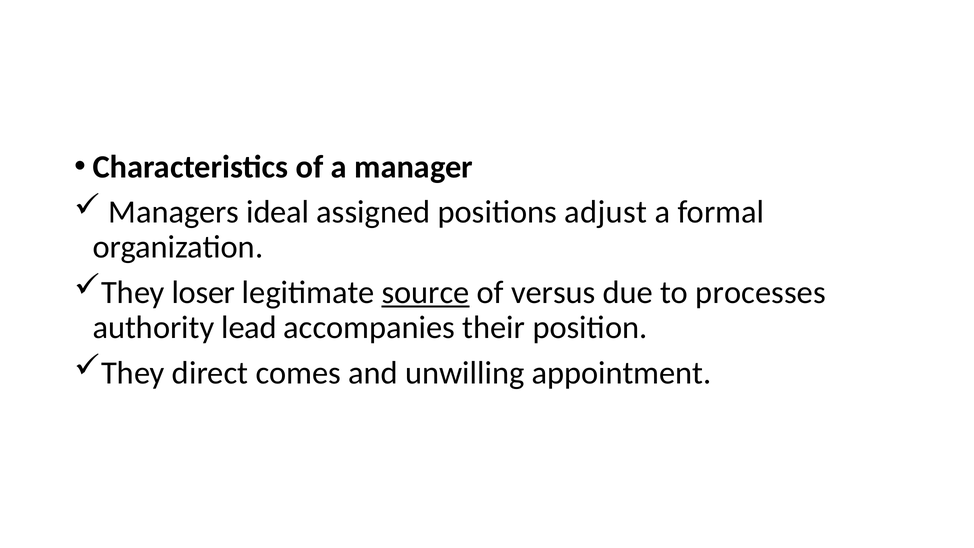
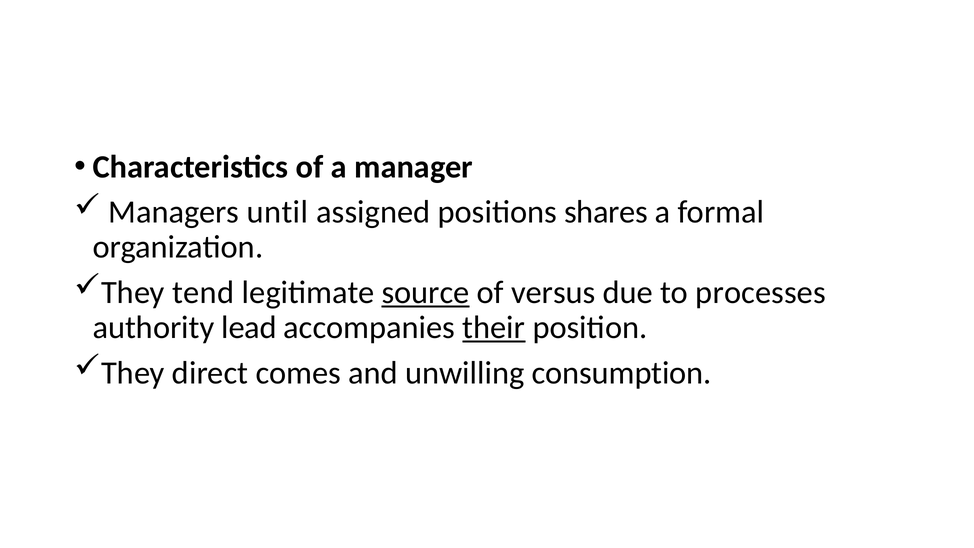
ideal: ideal -> until
adjust: adjust -> shares
loser: loser -> tend
their underline: none -> present
appointment: appointment -> consumption
